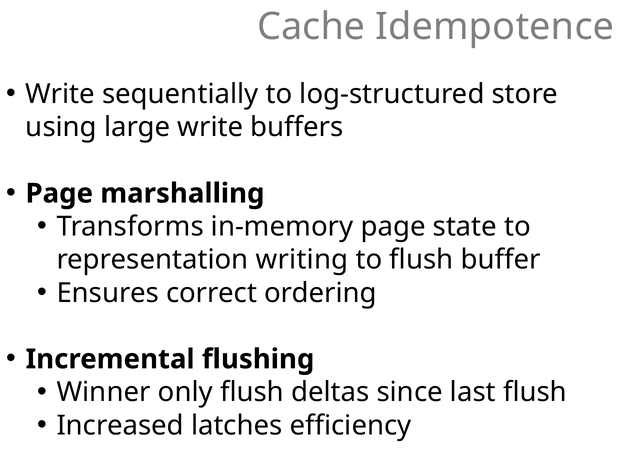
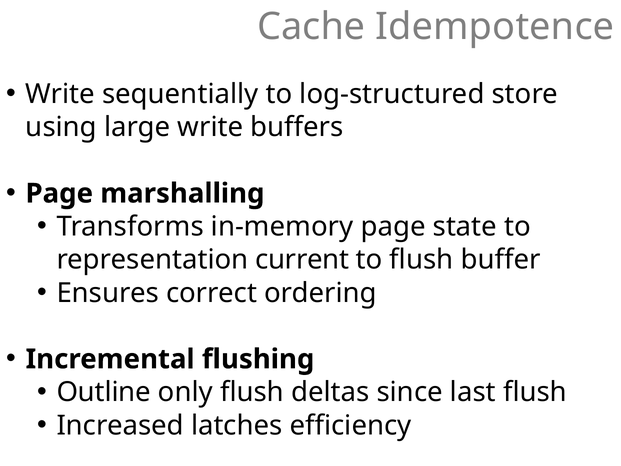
writing: writing -> current
Winner: Winner -> Outline
